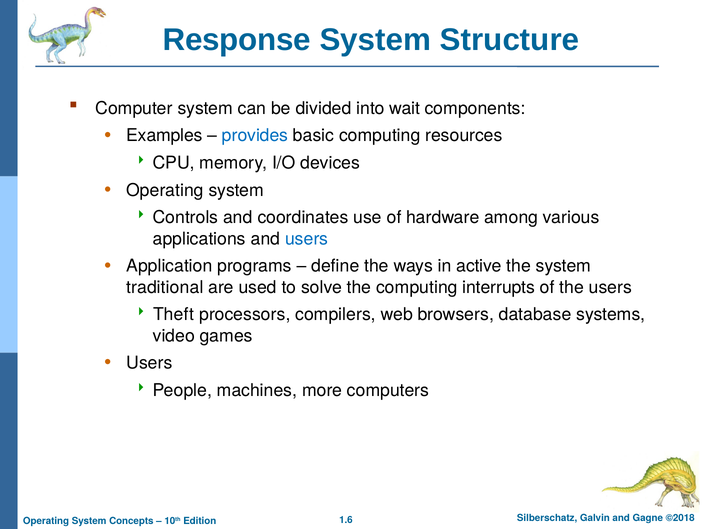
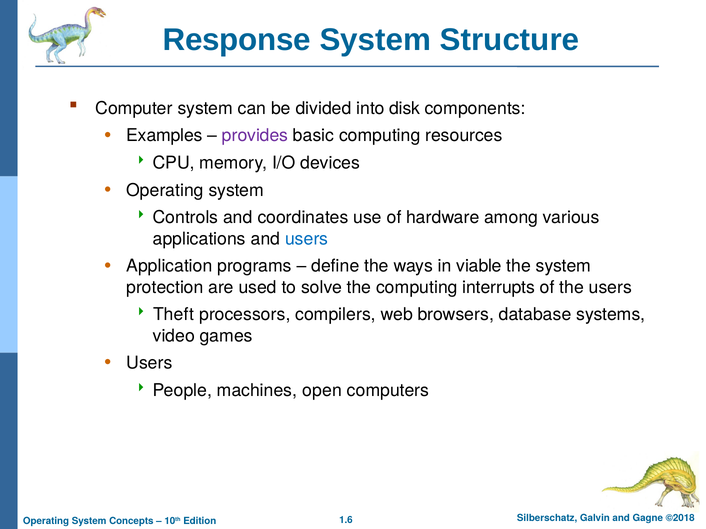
wait: wait -> disk
provides colour: blue -> purple
active: active -> viable
traditional: traditional -> protection
more: more -> open
